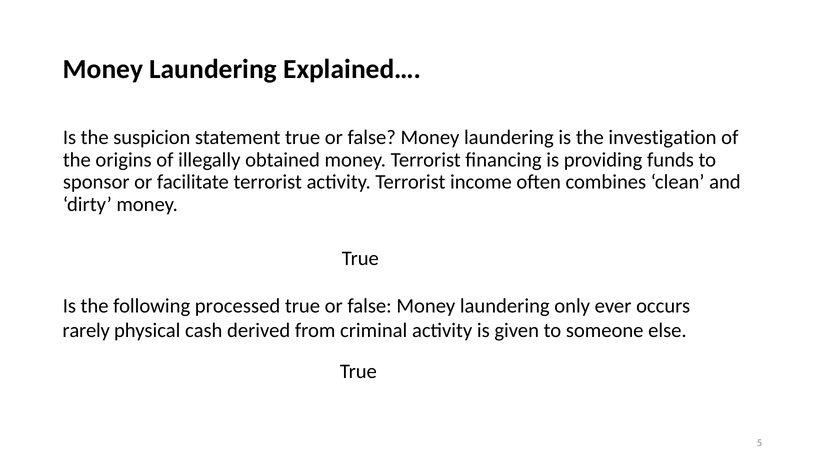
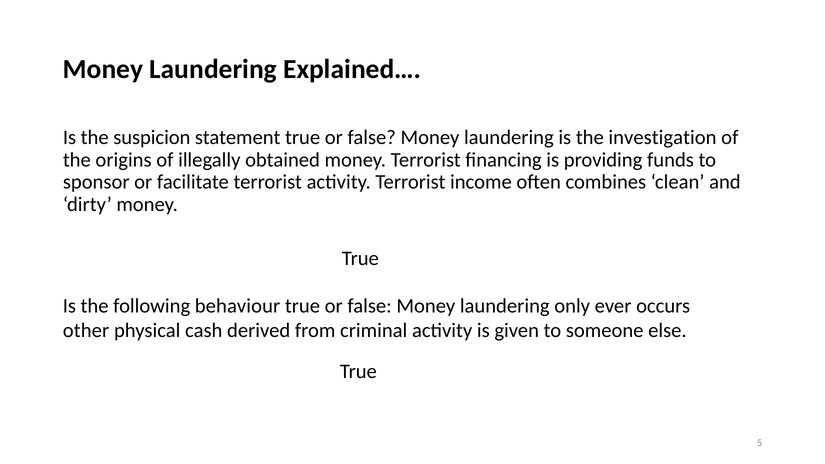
processed: processed -> behaviour
rarely: rarely -> other
